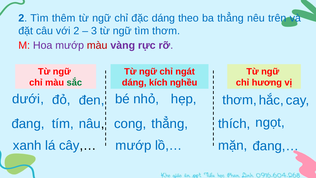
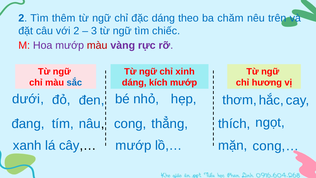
ba thẳng: thẳng -> chăm
thơm: thơm -> chiếc
ngát: ngát -> xinh
sắc colour: green -> blue
kích nghều: nghều -> mướp
đang,…: đang,… -> cong,…
